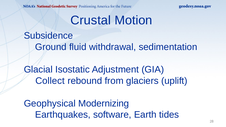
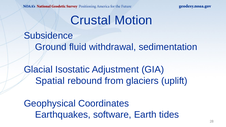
Collect: Collect -> Spatial
Modernizing: Modernizing -> Coordinates
